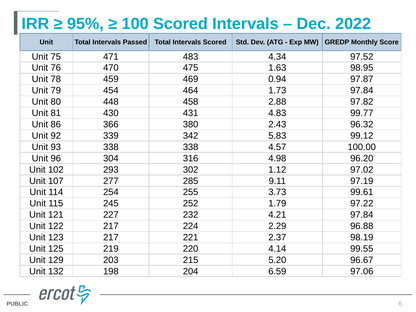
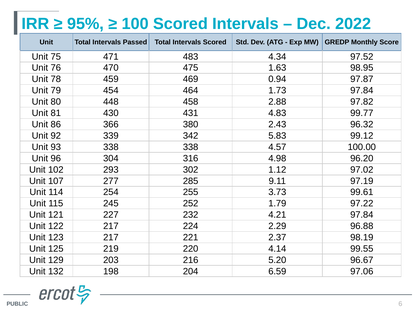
215: 215 -> 216
